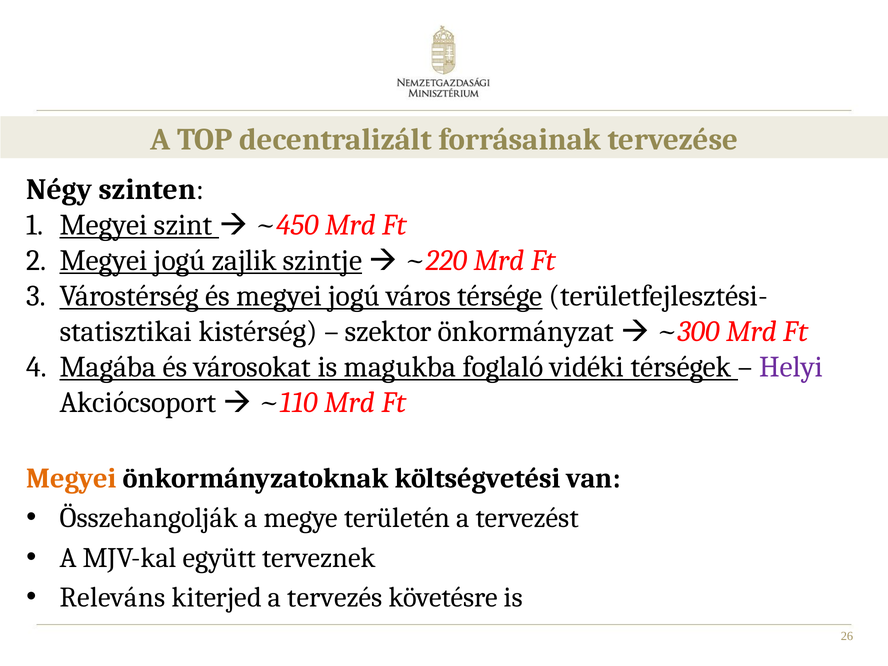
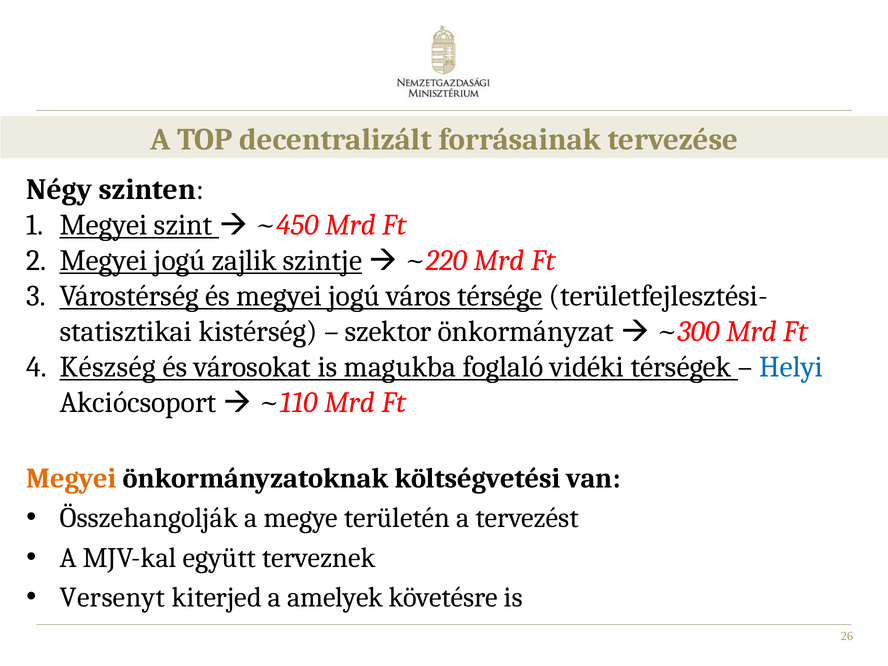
Magába: Magába -> Készség
Helyi colour: purple -> blue
Releváns: Releváns -> Versenyt
tervezés: tervezés -> amelyek
